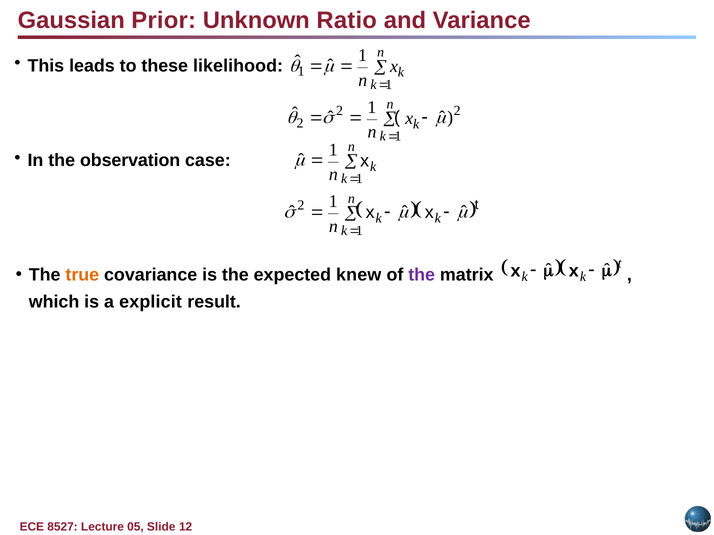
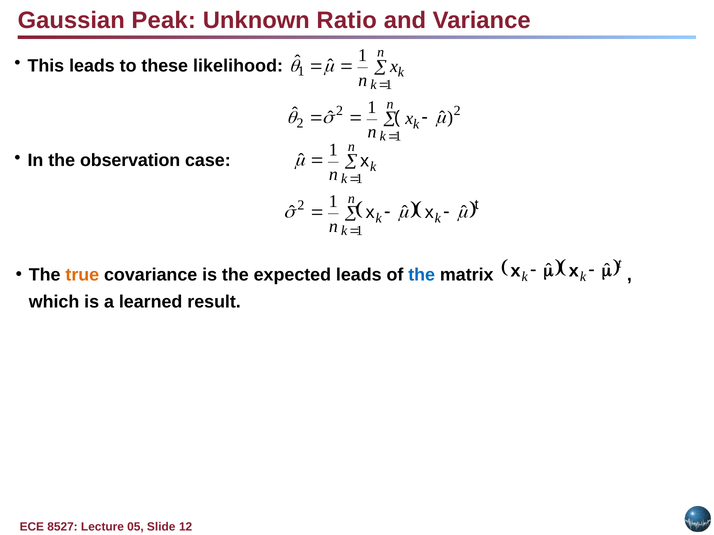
Prior: Prior -> Peak
expected knew: knew -> leads
the at (422, 275) colour: purple -> blue
explicit: explicit -> learned
